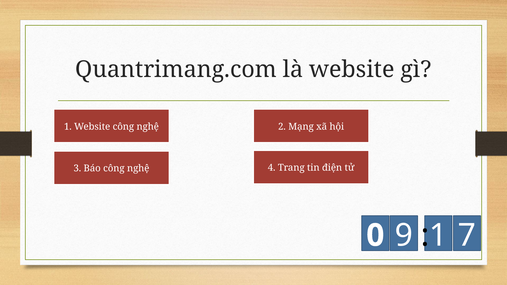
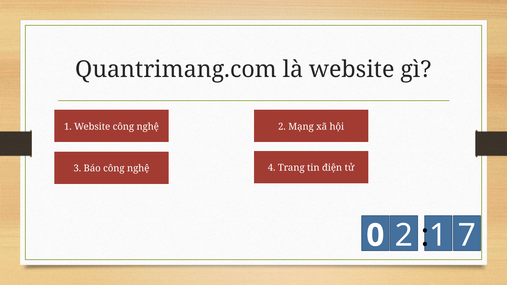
0 9: 9 -> 2
